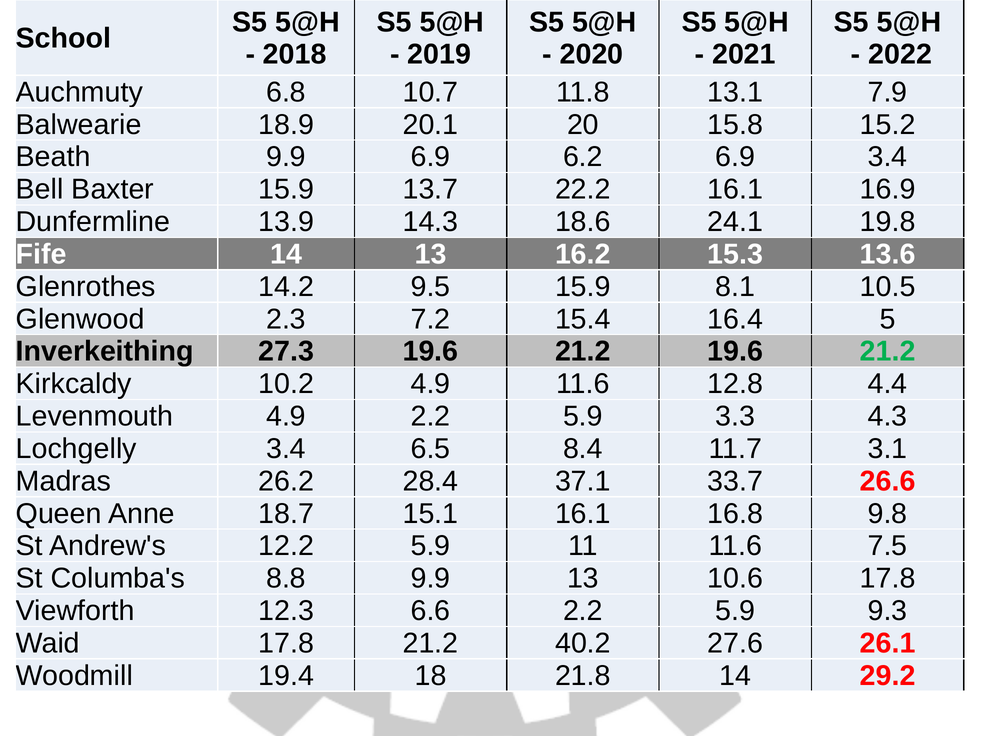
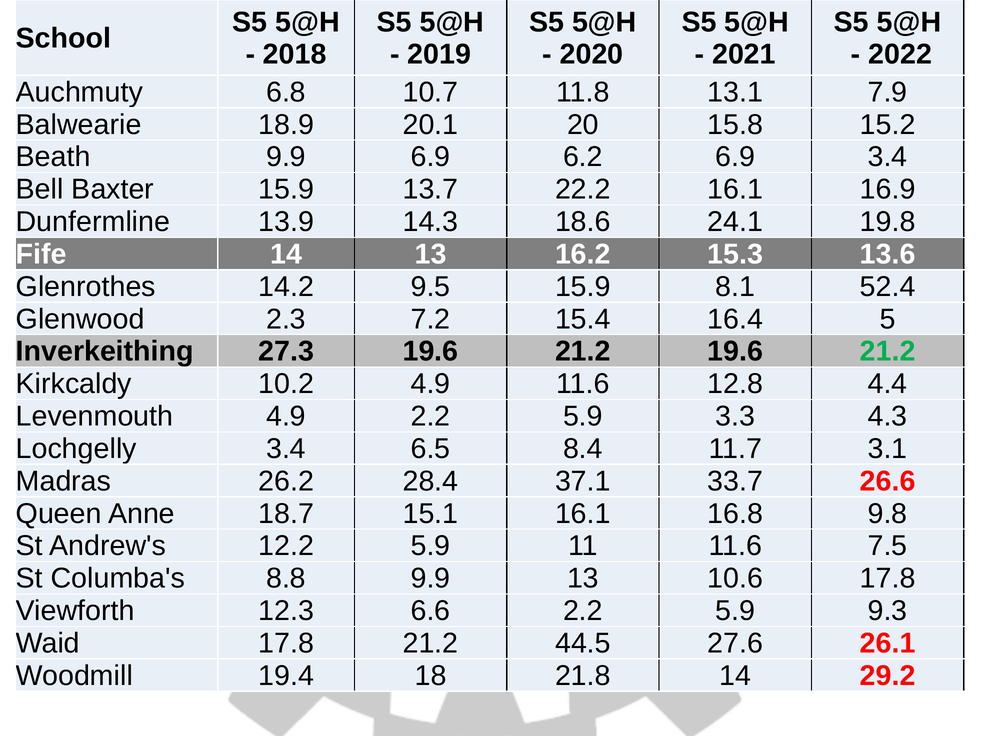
10.5: 10.5 -> 52.4
40.2: 40.2 -> 44.5
